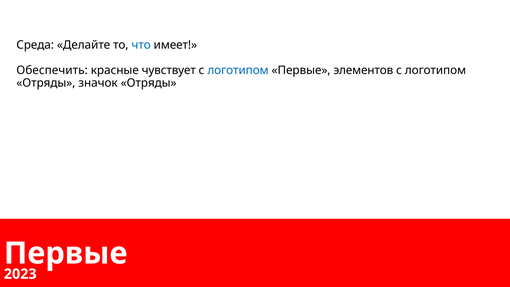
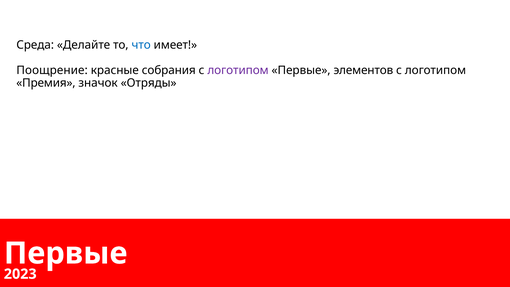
Обеспечить: Обеспечить -> Поощрение
чувствует: чувствует -> собрания
логотипом at (238, 70) colour: blue -> purple
Отряды at (46, 83): Отряды -> Премия
